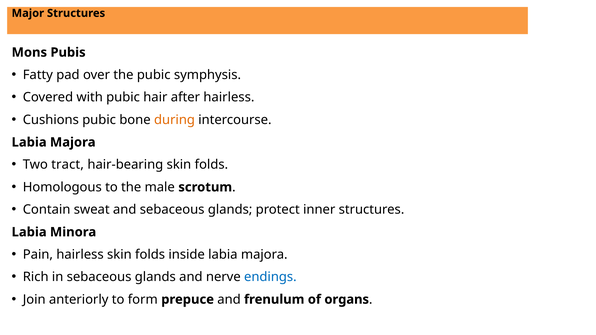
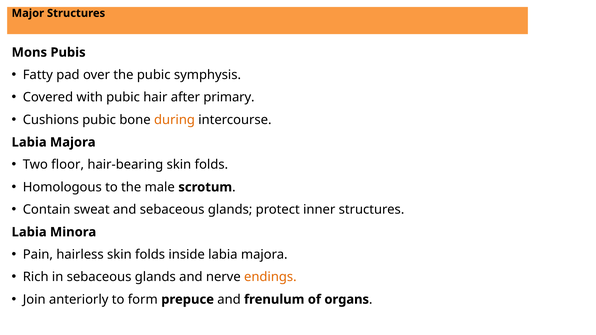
after hairless: hairless -> primary
tract: tract -> floor
endings colour: blue -> orange
